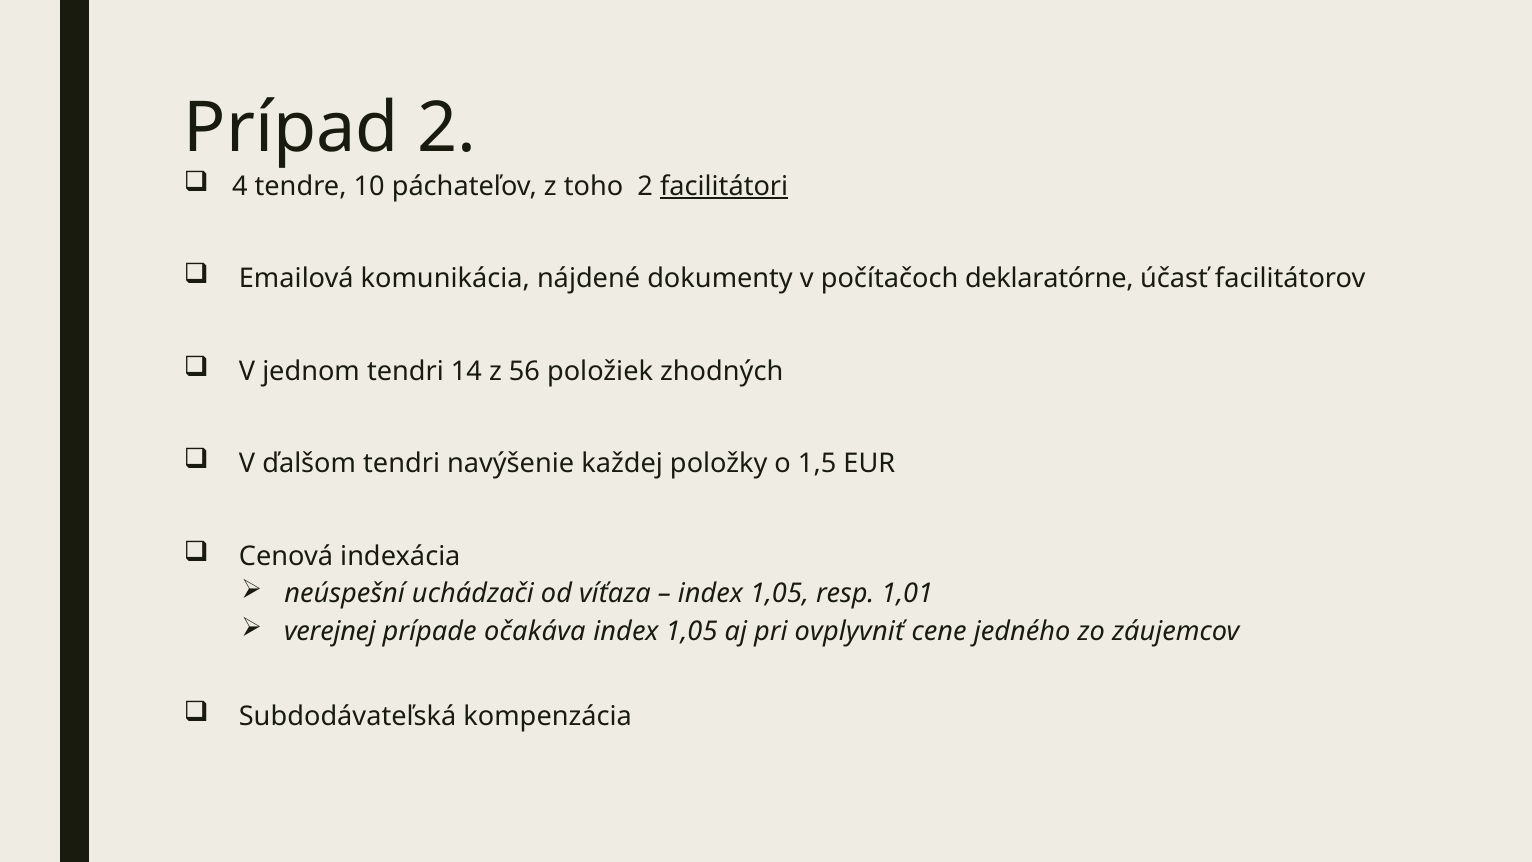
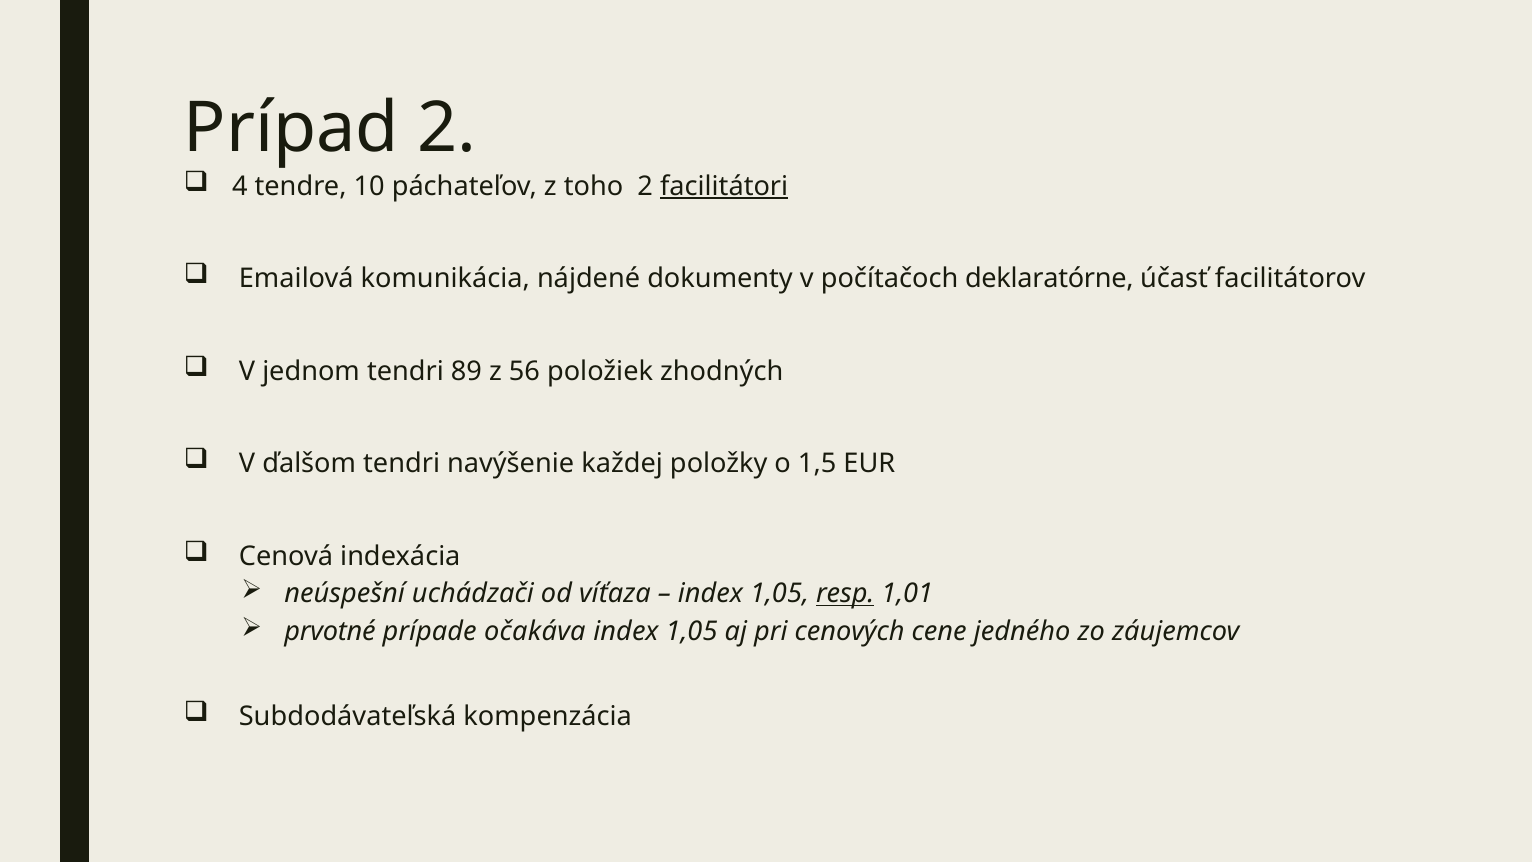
14: 14 -> 89
resp underline: none -> present
verejnej: verejnej -> prvotné
ovplyvniť: ovplyvniť -> cenových
